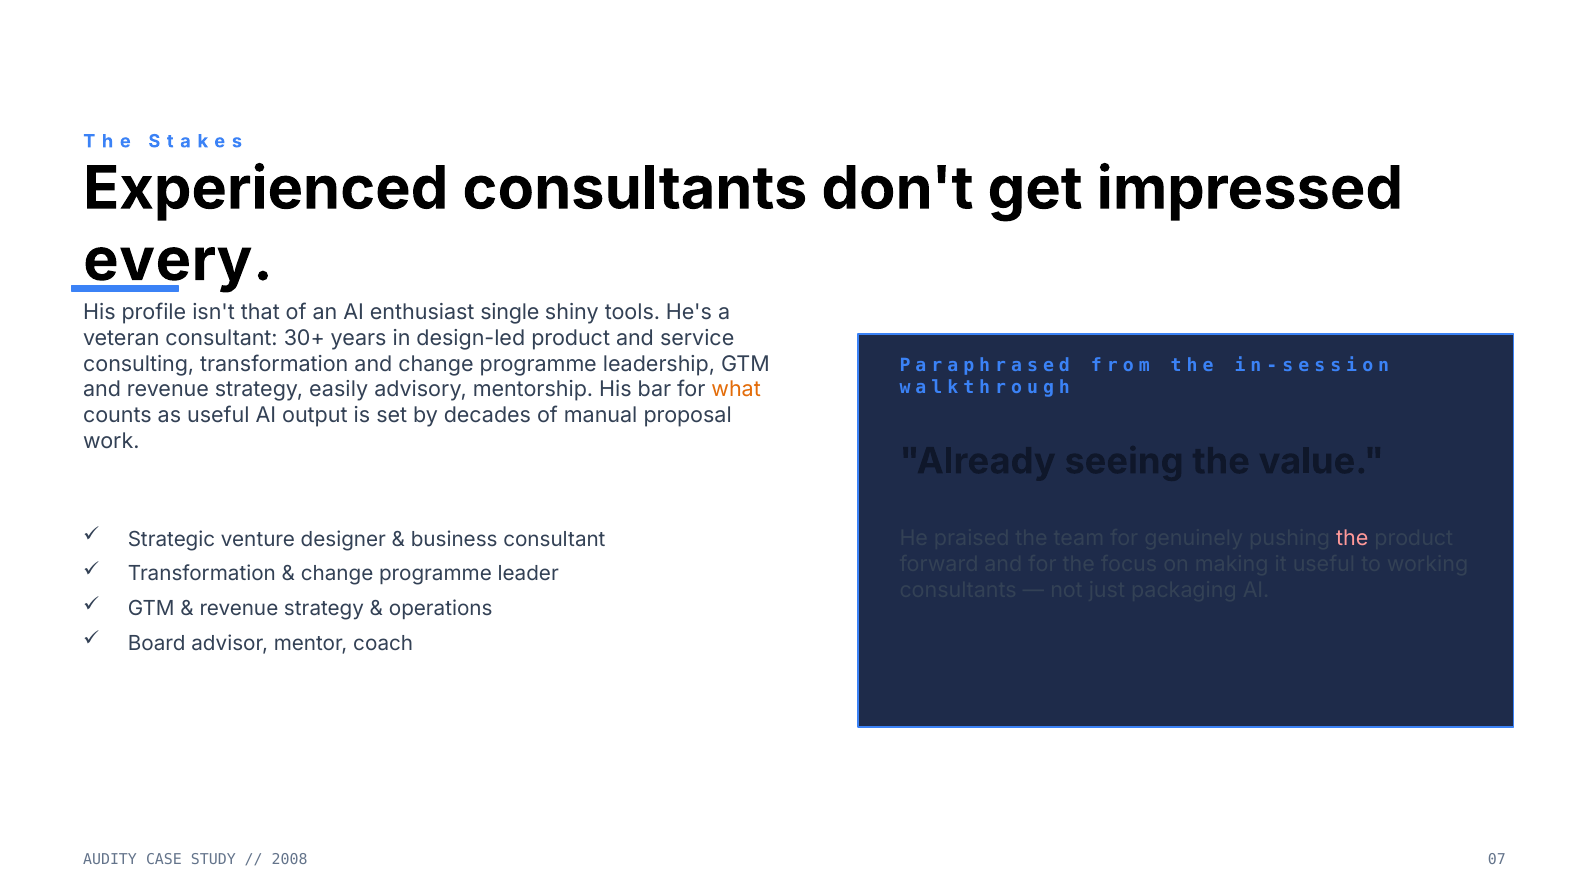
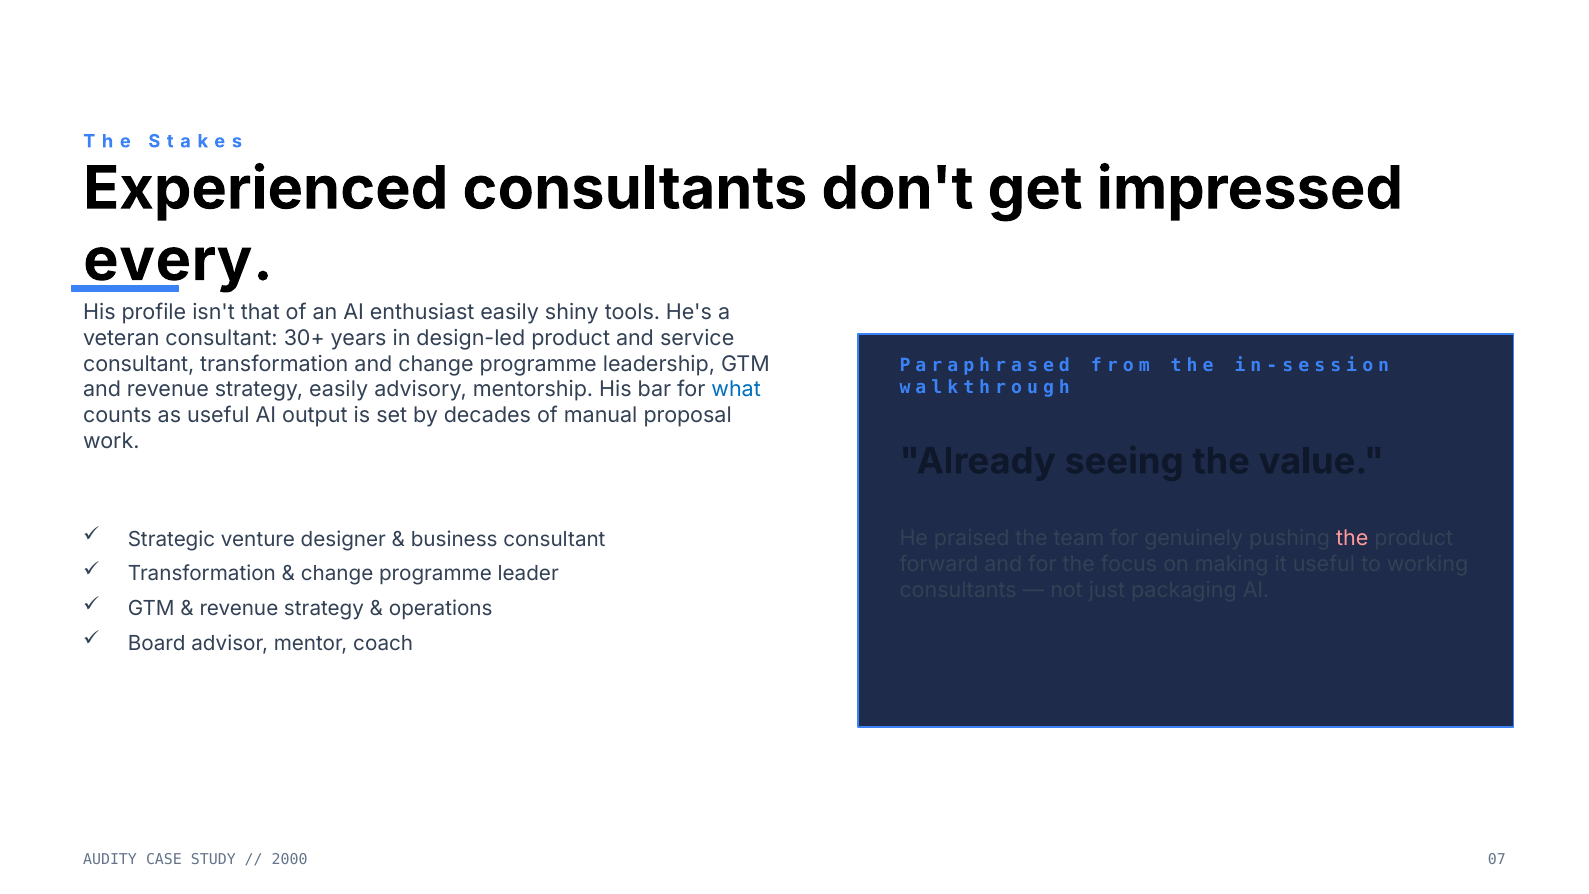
enthusiast single: single -> easily
consulting at (139, 364): consulting -> consultant
what colour: orange -> blue
2008: 2008 -> 2000
